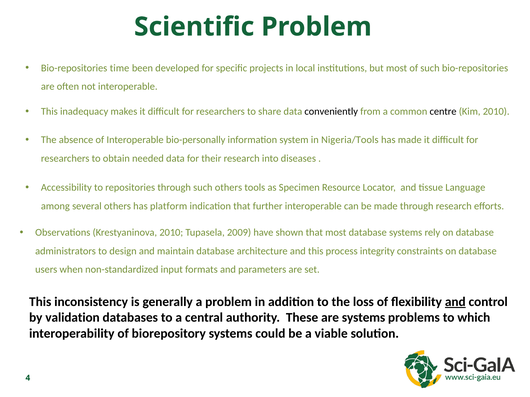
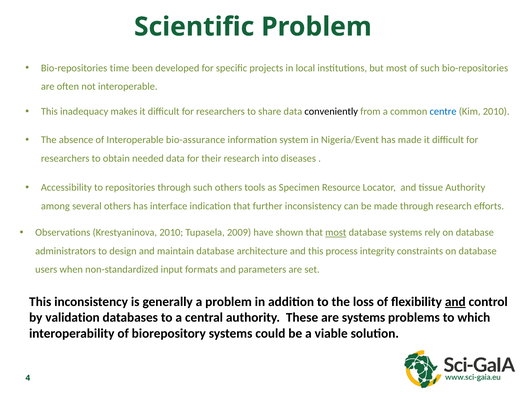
centre colour: black -> blue
bio-personally: bio-personally -> bio-assurance
Nigeria/Tools: Nigeria/Tools -> Nigeria/Event
tissue Language: Language -> Authority
platform: platform -> interface
further interoperable: interoperable -> inconsistency
most at (336, 233) underline: none -> present
